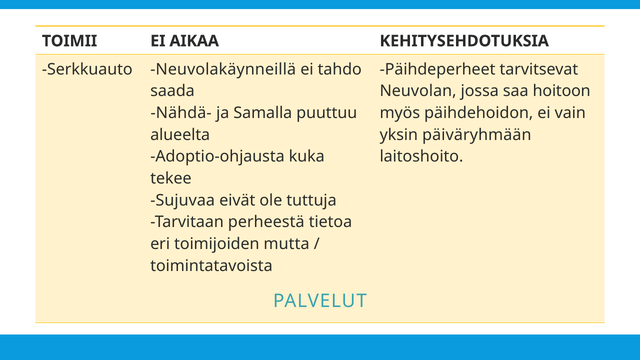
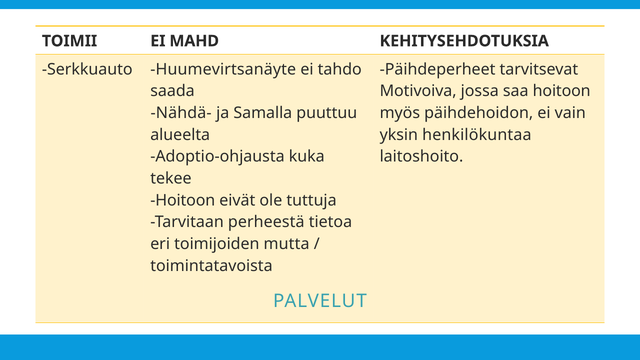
AIKAA: AIKAA -> MAHD
Neuvolakäynneillä: Neuvolakäynneillä -> Huumevirtsanäyte
Neuvolan: Neuvolan -> Motivoiva
päiväryhmään: päiväryhmään -> henkilökuntaa
Sujuvaa at (183, 200): Sujuvaa -> Hoitoon
